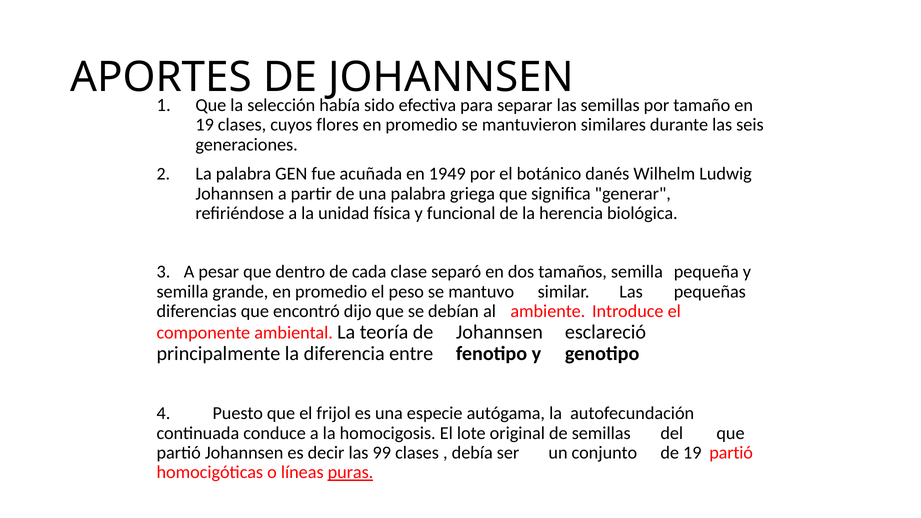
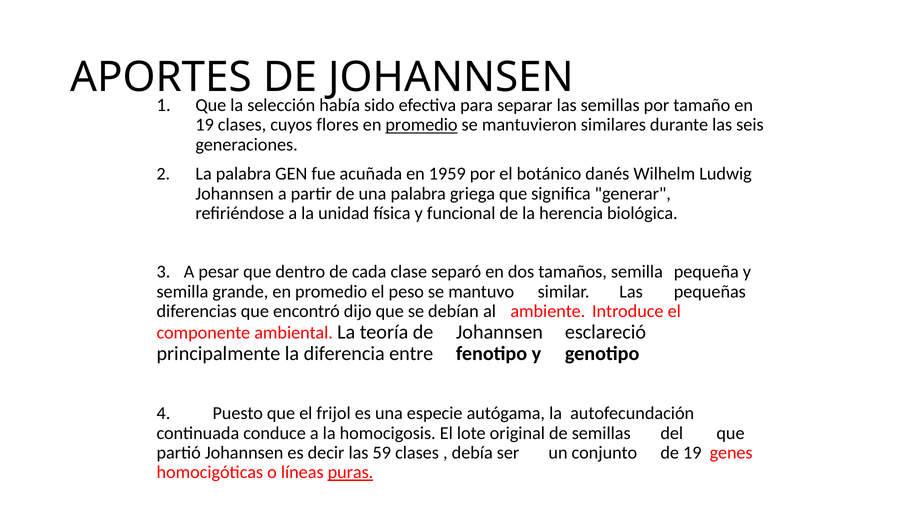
promedio at (422, 125) underline: none -> present
1949: 1949 -> 1959
99: 99 -> 59
19 partió: partió -> genes
